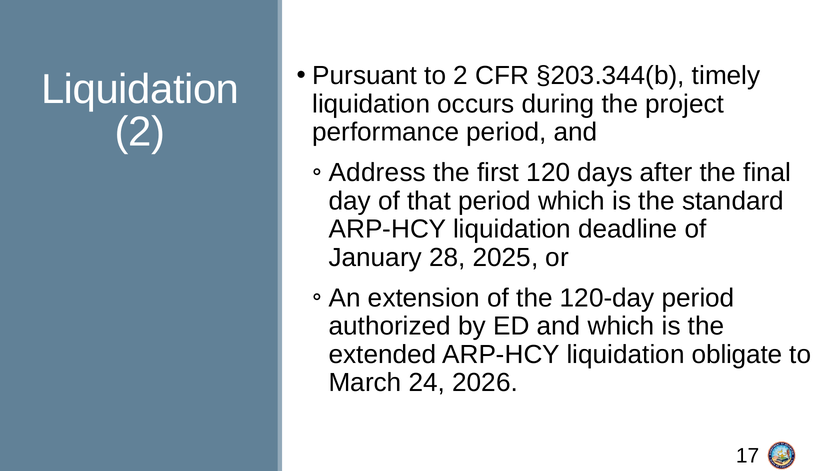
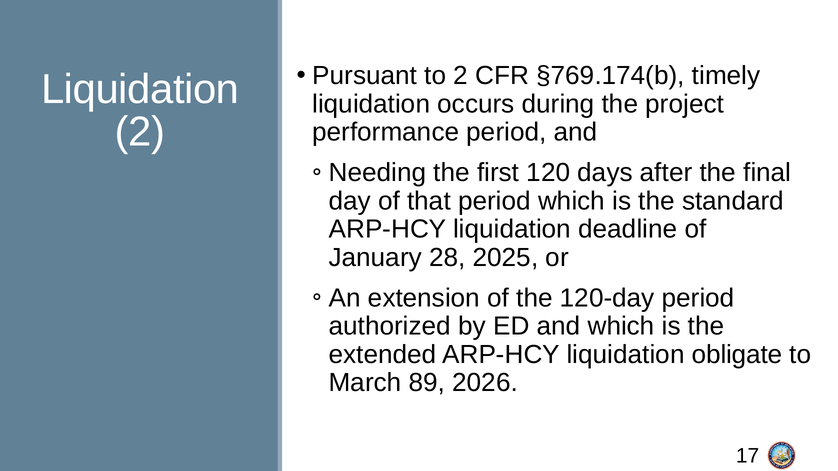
§203.344(b: §203.344(b -> §769.174(b
Address: Address -> Needing
24: 24 -> 89
